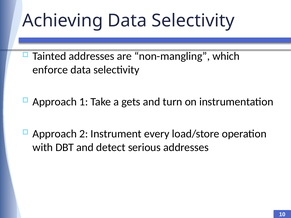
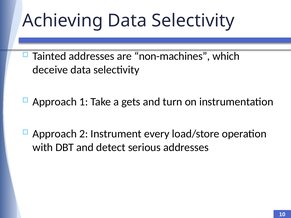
non-mangling: non-mangling -> non-machines
enforce: enforce -> deceive
